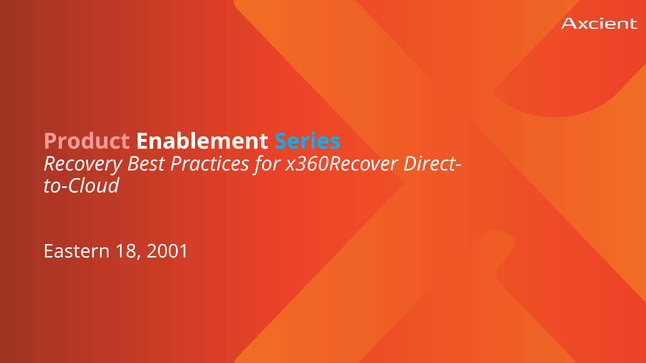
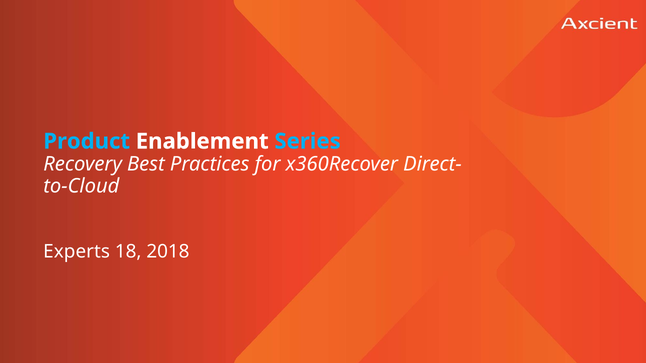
Product colour: pink -> light blue
Eastern: Eastern -> Experts
2001: 2001 -> 2018
